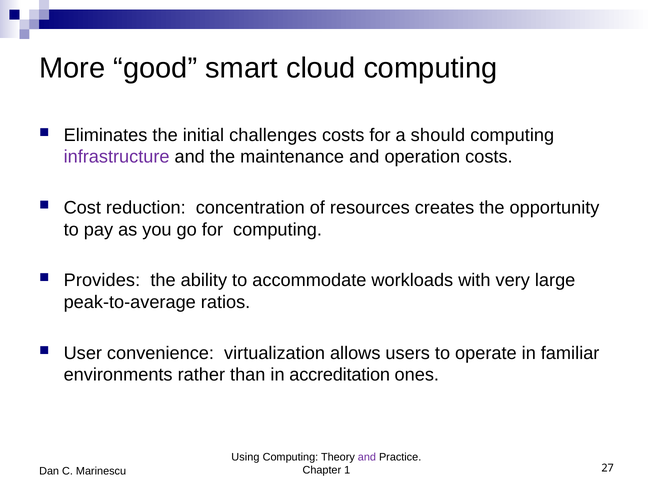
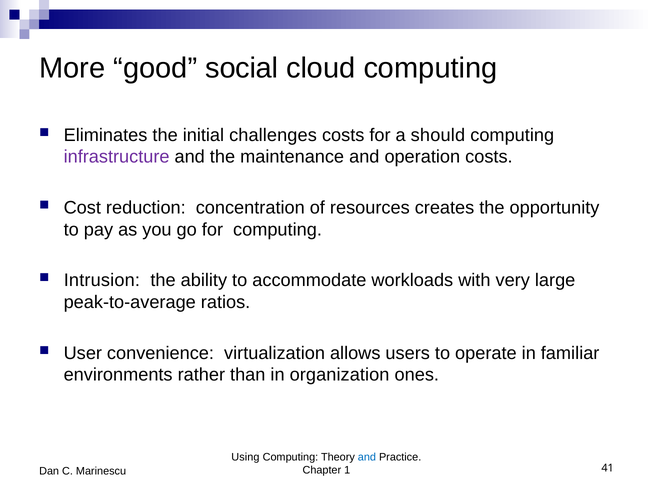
smart: smart -> social
Provides: Provides -> Intrusion
accreditation: accreditation -> organization
and at (367, 457) colour: purple -> blue
27: 27 -> 41
